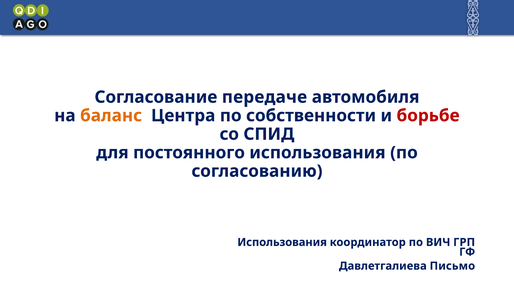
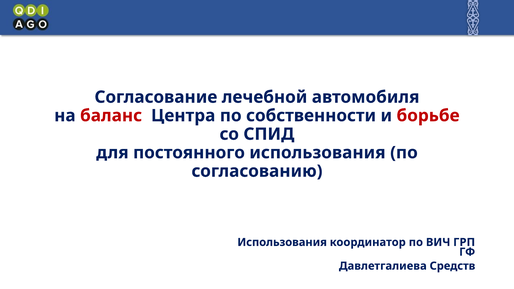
передаче: передаче -> лечебной
баланс colour: orange -> red
Письмо: Письмо -> Средств
